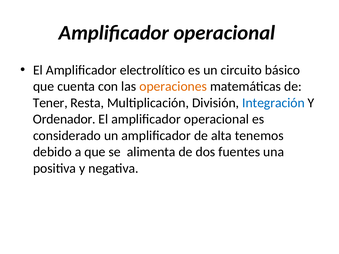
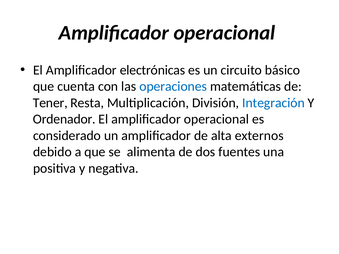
electrolítico: electrolítico -> electrónicas
operaciones colour: orange -> blue
tenemos: tenemos -> externos
